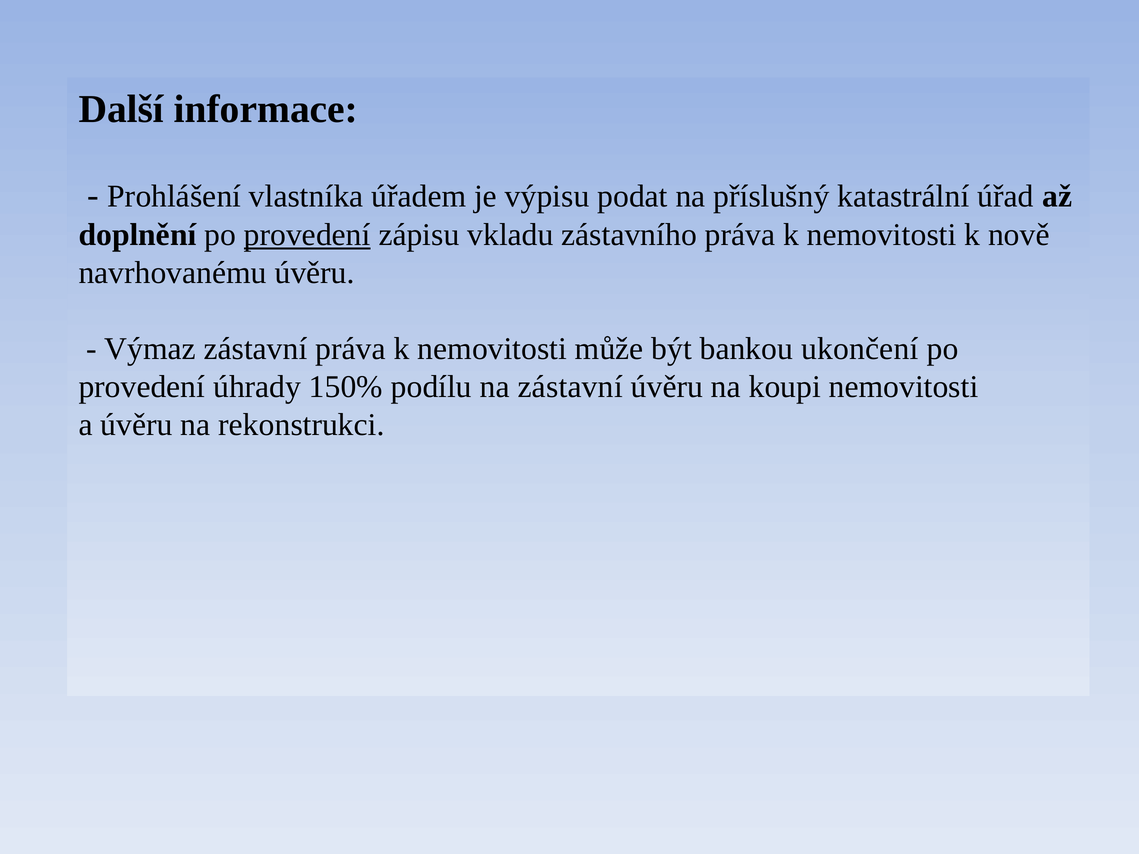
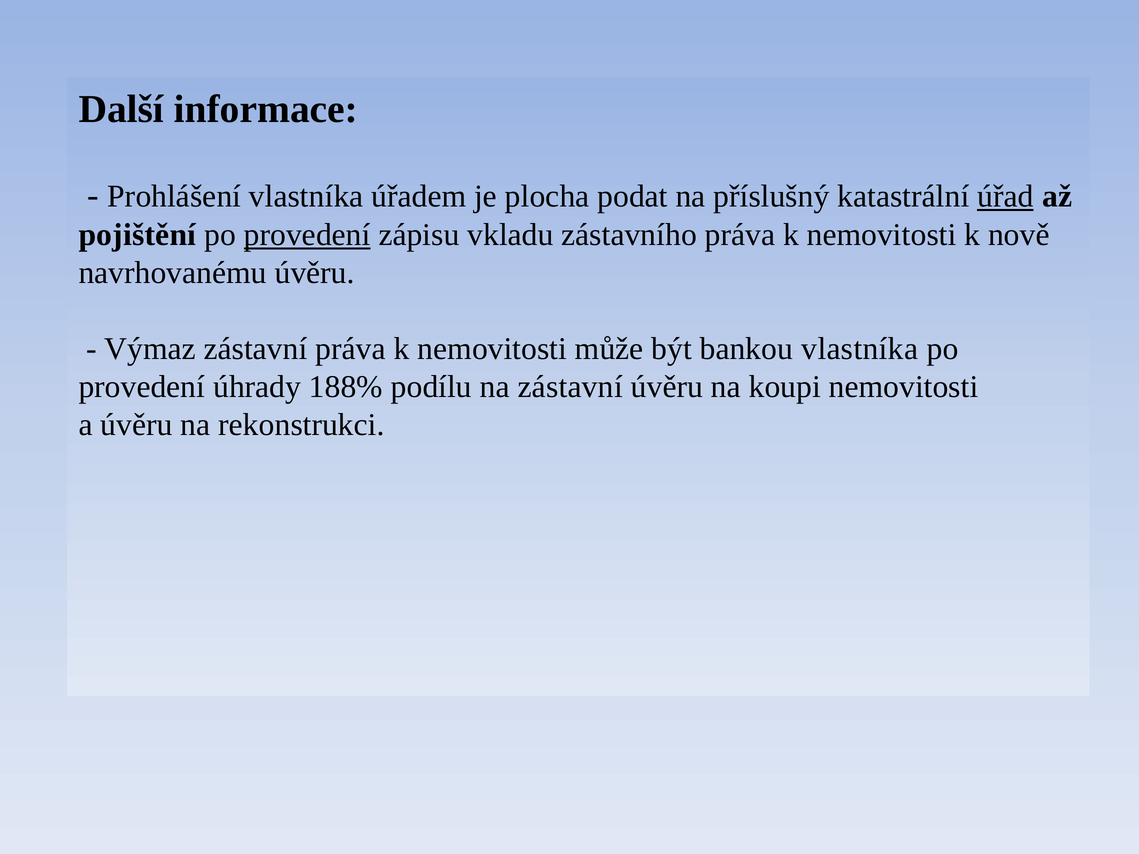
výpisu: výpisu -> plocha
úřad underline: none -> present
doplnění: doplnění -> pojištění
bankou ukončení: ukončení -> vlastníka
150%: 150% -> 188%
